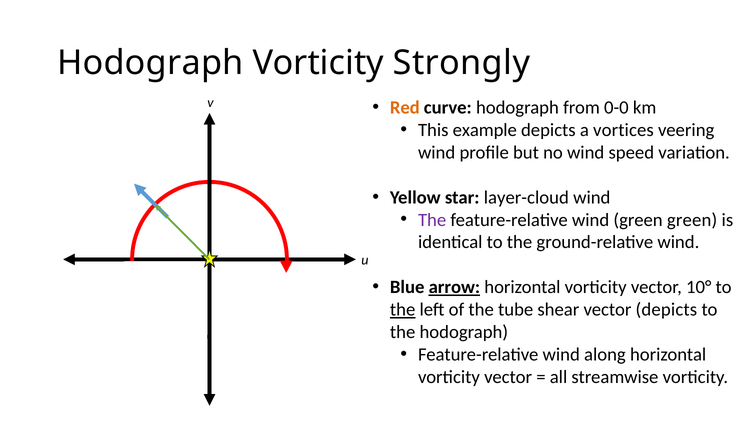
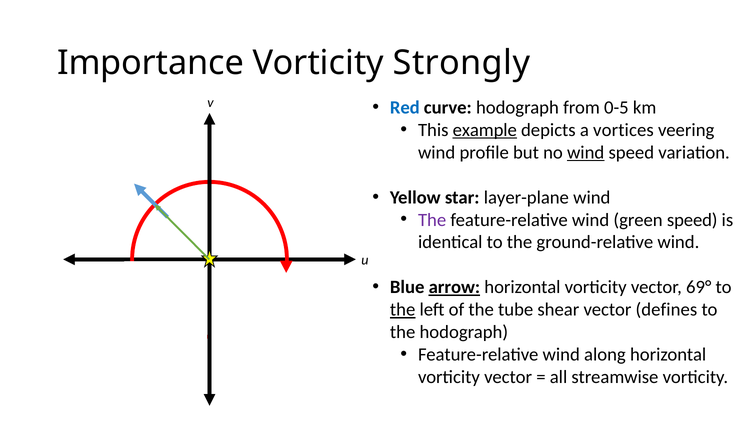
Hodograph at (150, 63): Hodograph -> Importance
Red colour: orange -> blue
0-0: 0-0 -> 0-5
example underline: none -> present
wind at (586, 152) underline: none -> present
layer-cloud: layer-cloud -> layer-plane
green green: green -> speed
10°: 10° -> 69°
vector depicts: depicts -> defines
